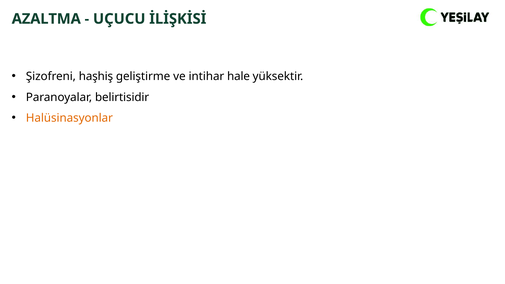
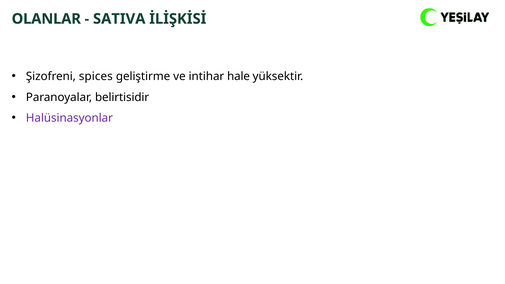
AZALTMA: AZALTMA -> OLANLAR
UÇUCU: UÇUCU -> SATIVA
haşhiş: haşhiş -> spices
Halüsinasyonlar colour: orange -> purple
